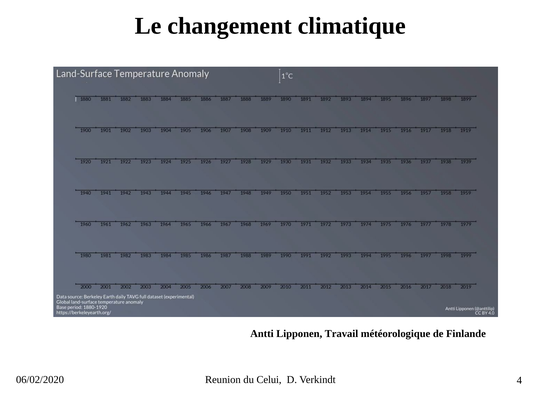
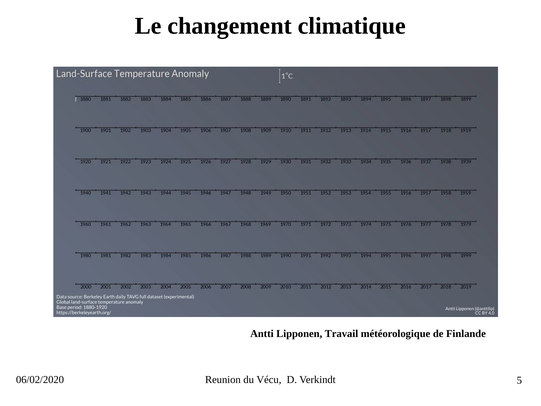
Celui: Celui -> Vécu
4: 4 -> 5
